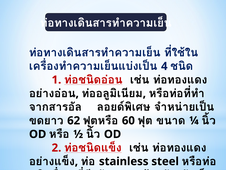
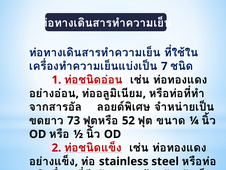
4: 4 -> 7
62: 62 -> 73
60: 60 -> 52
